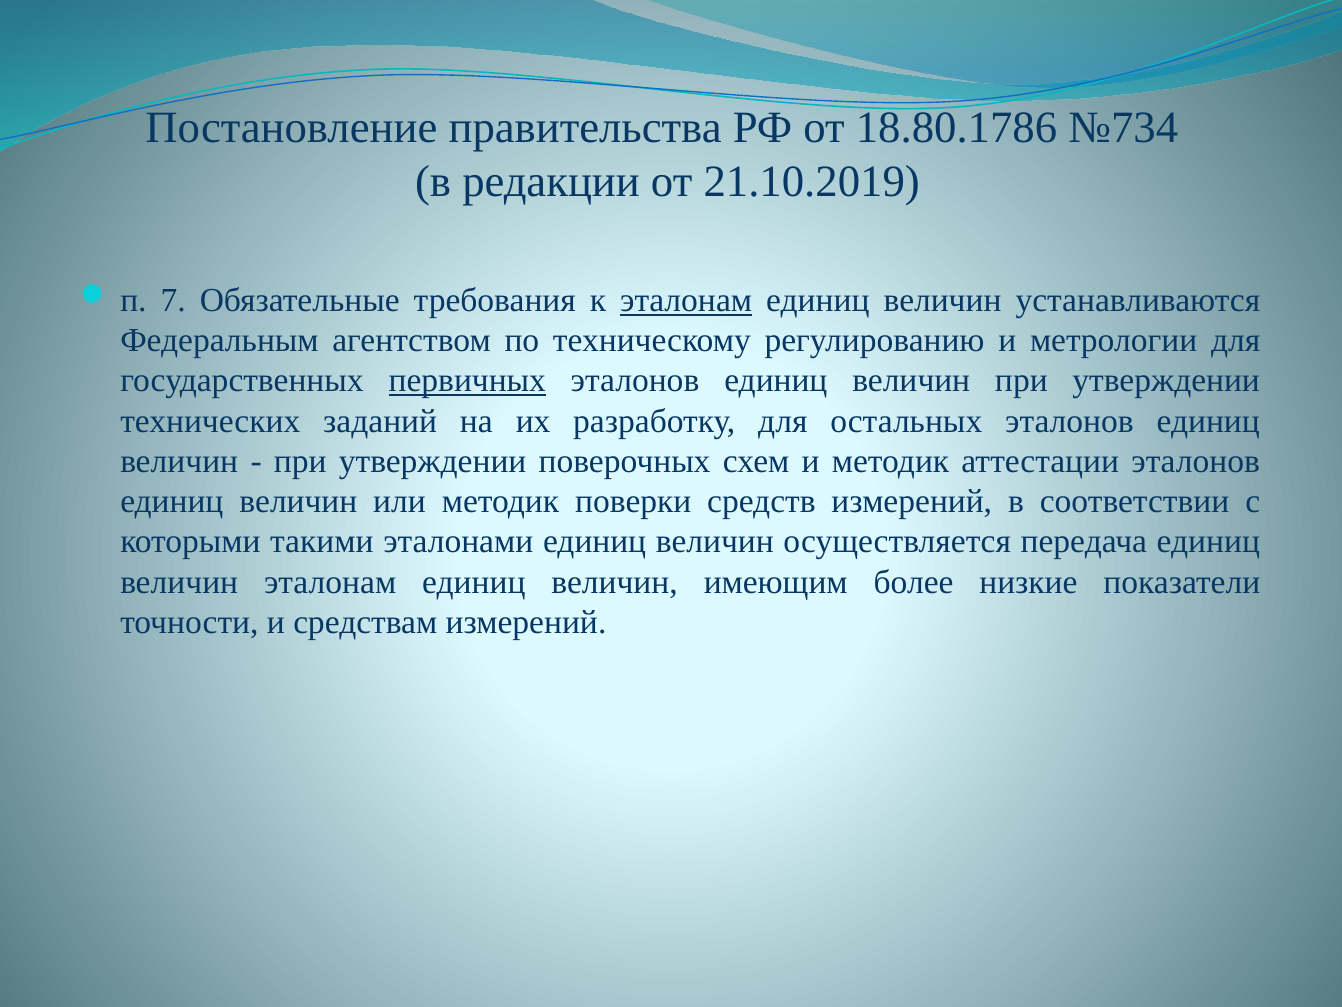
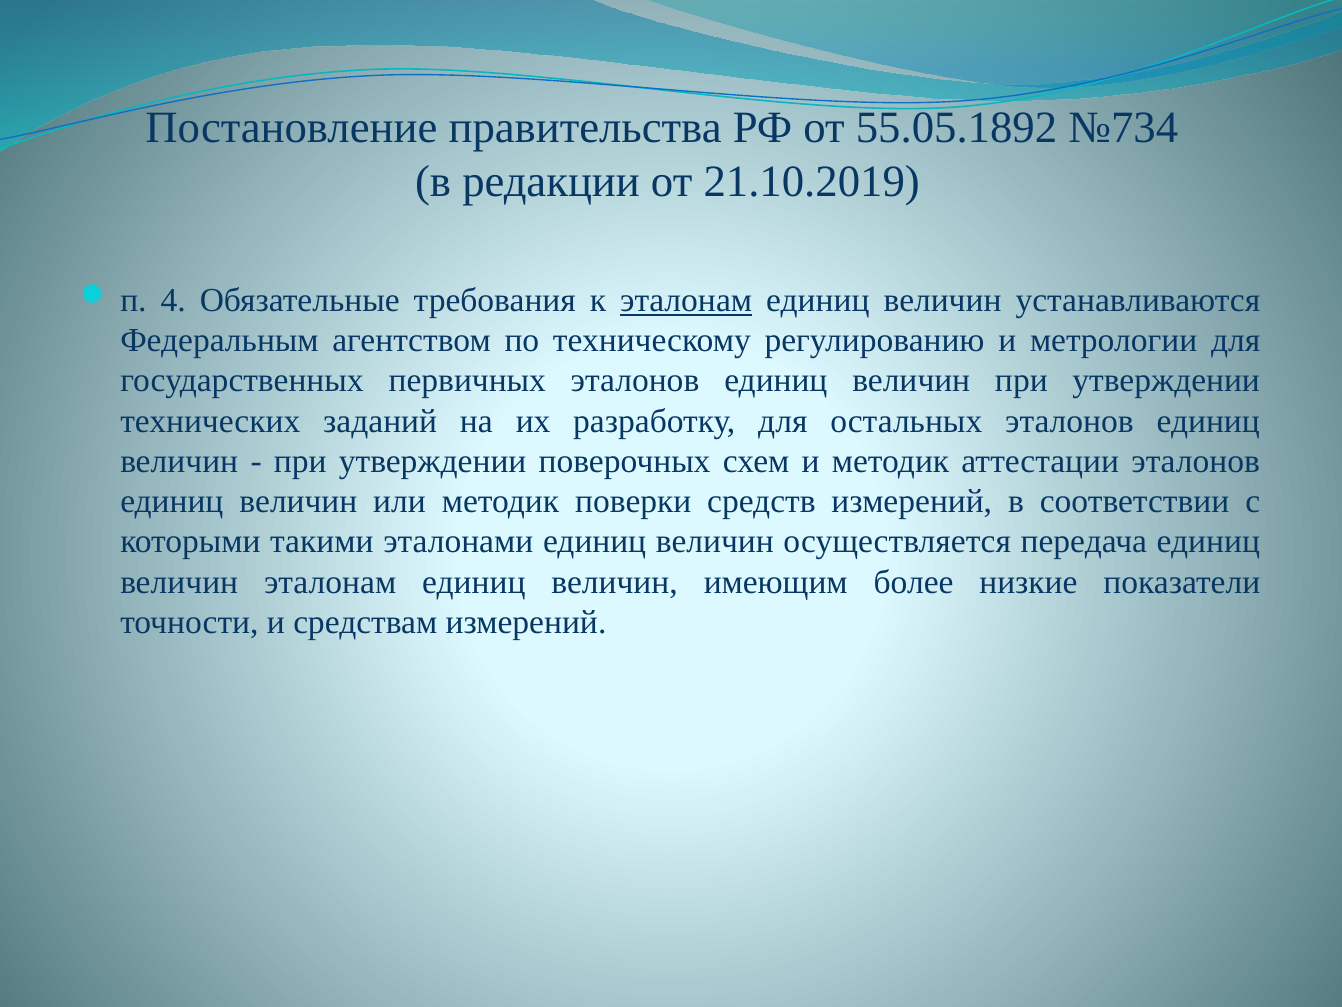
18.80.1786: 18.80.1786 -> 55.05.1892
7: 7 -> 4
первичных underline: present -> none
